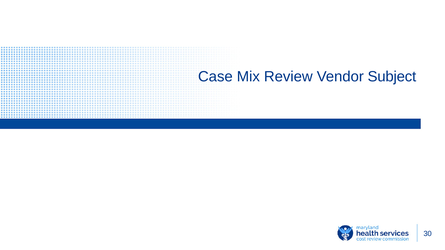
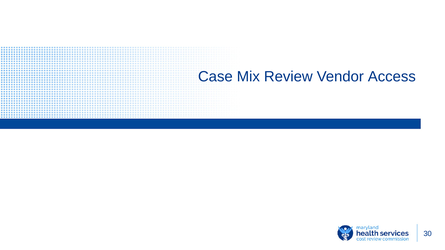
Subject: Subject -> Access
